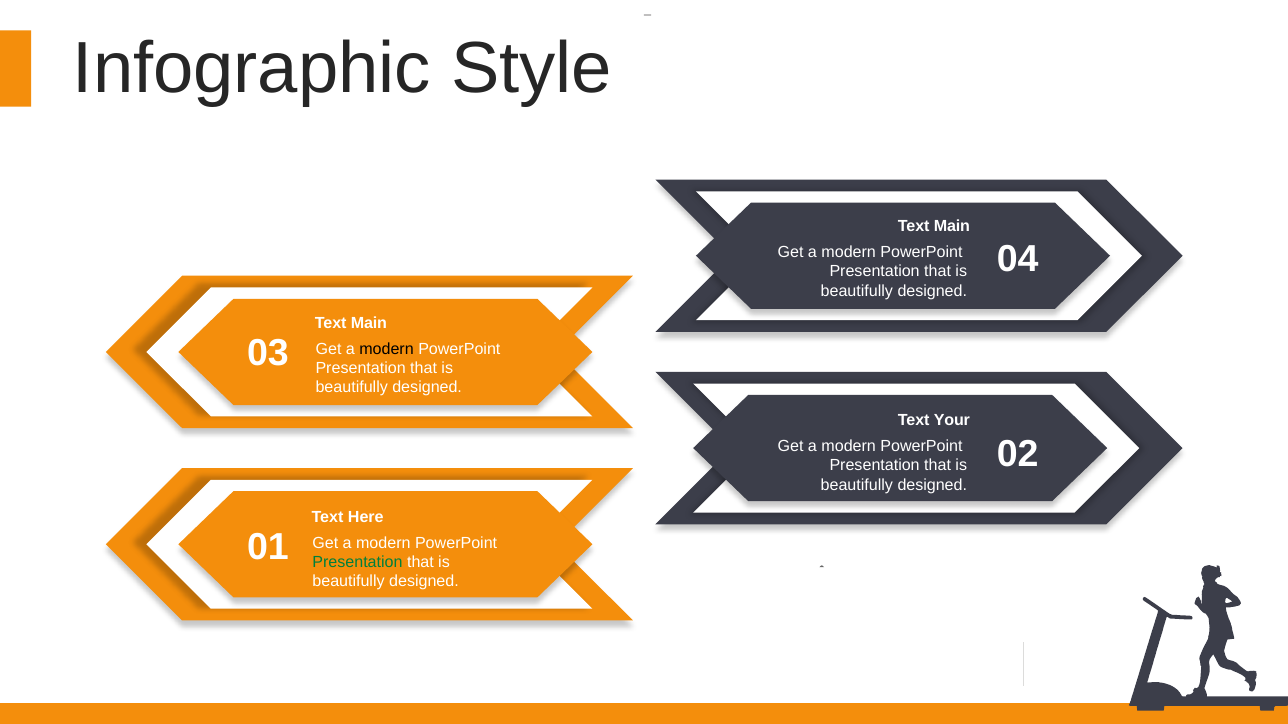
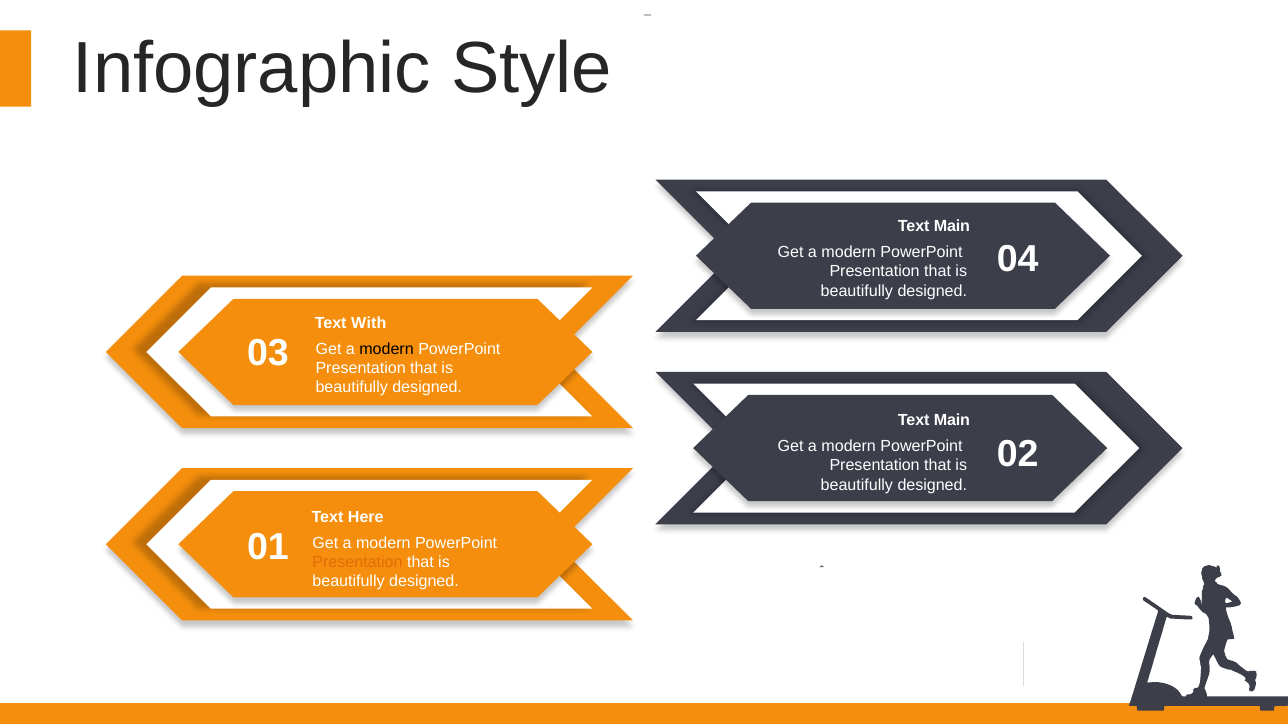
Main at (369, 323): Main -> With
Your at (952, 421): Your -> Main
Presentation at (357, 562) colour: green -> orange
